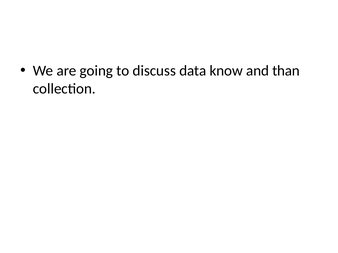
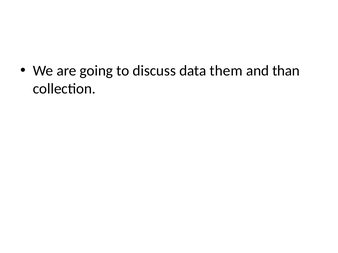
know: know -> them
